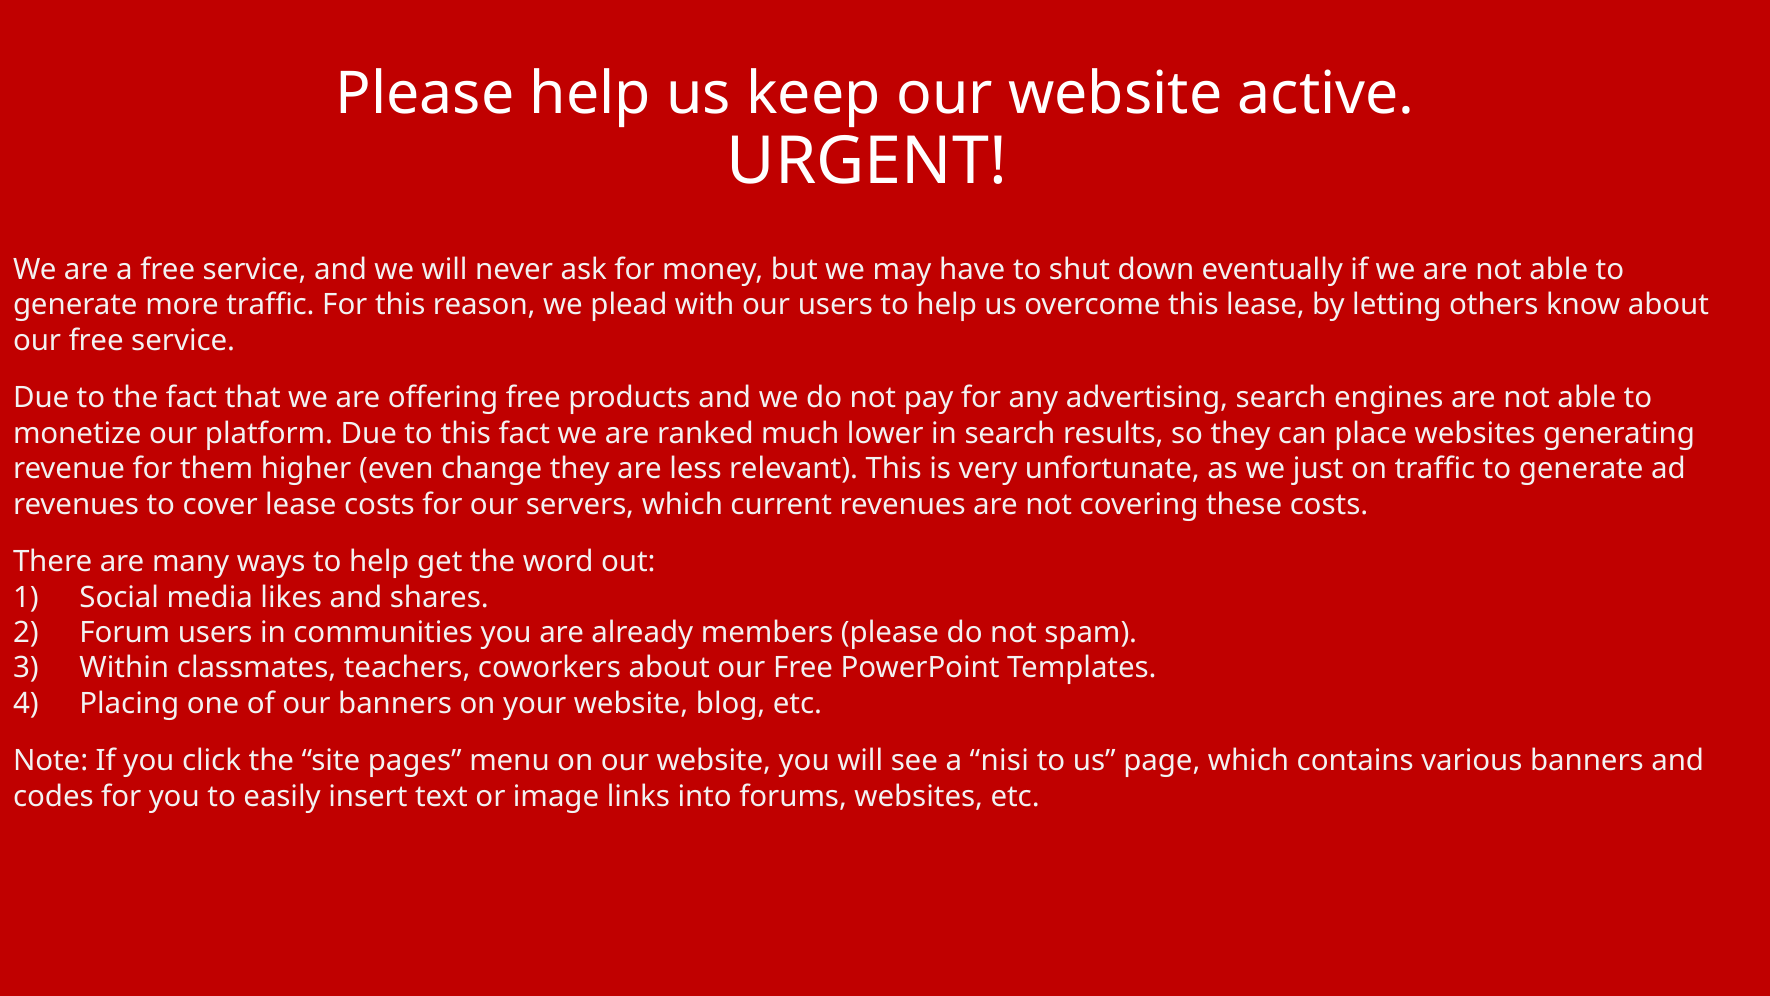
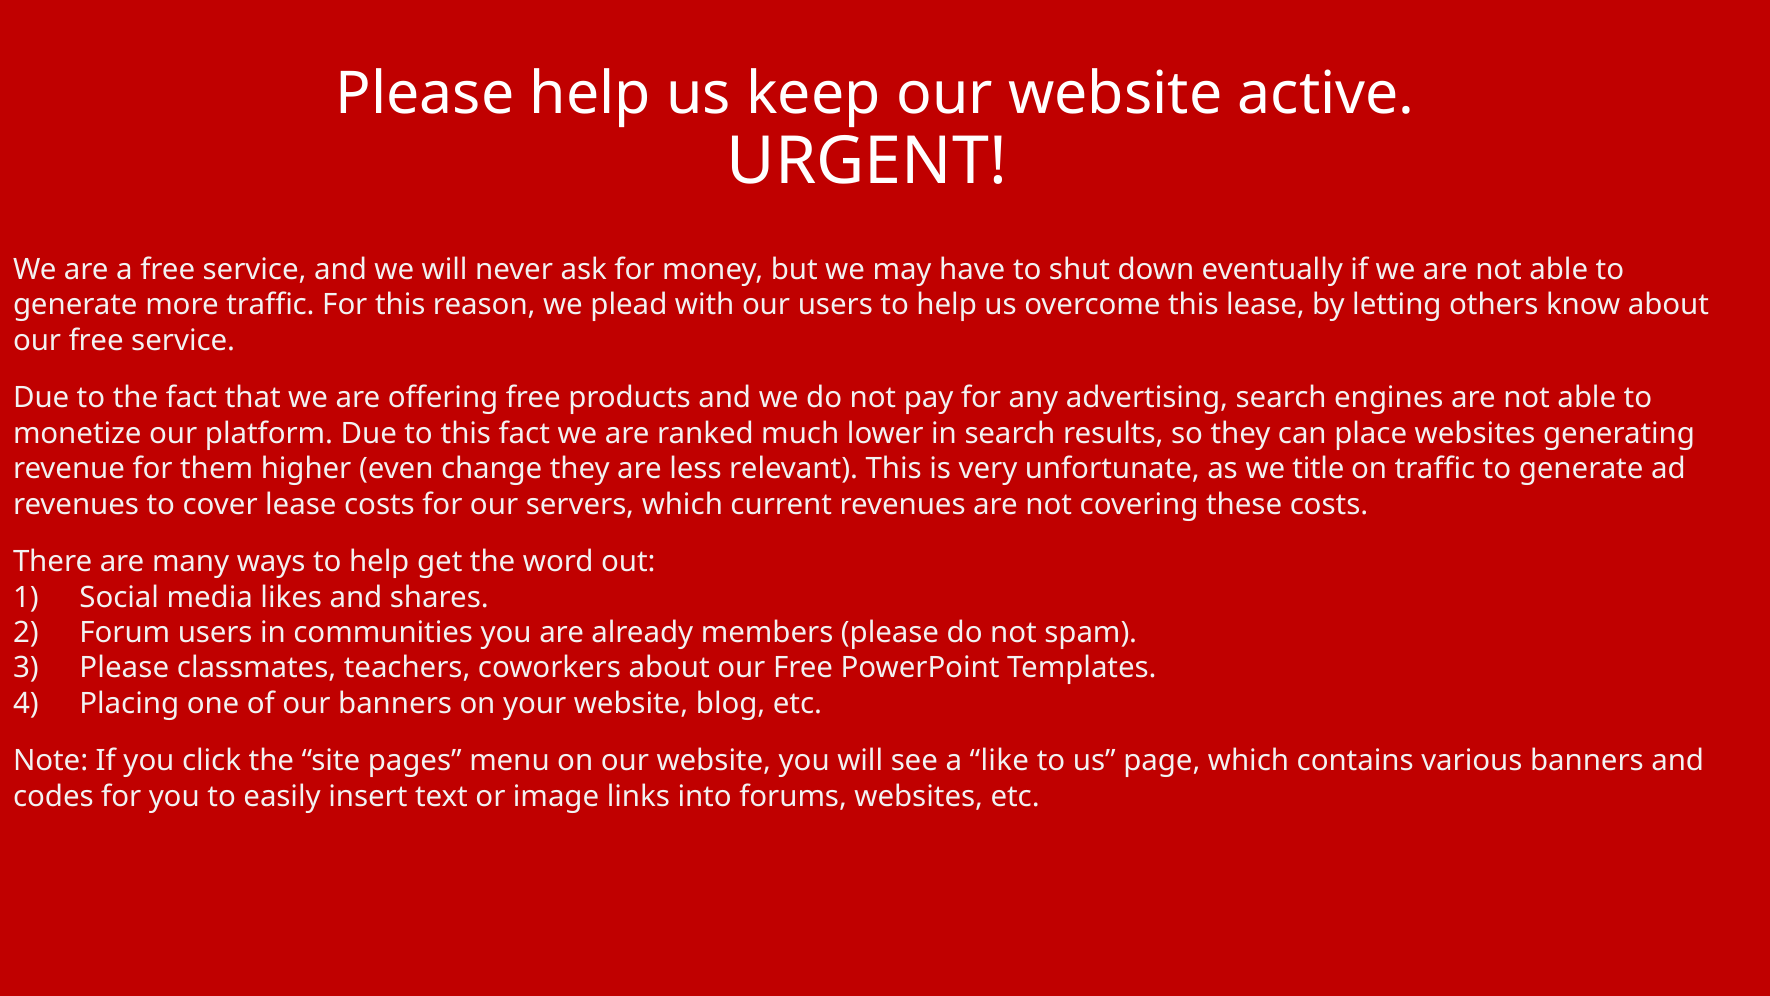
just: just -> title
Within at (124, 668): Within -> Please
nisi: nisi -> like
